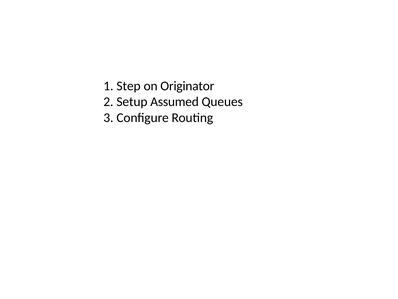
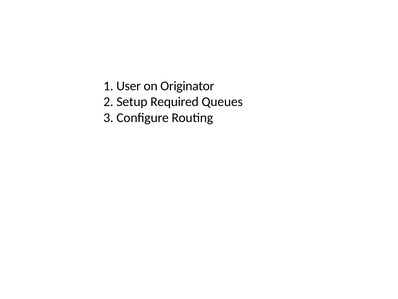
Step: Step -> User
Assumed: Assumed -> Required
